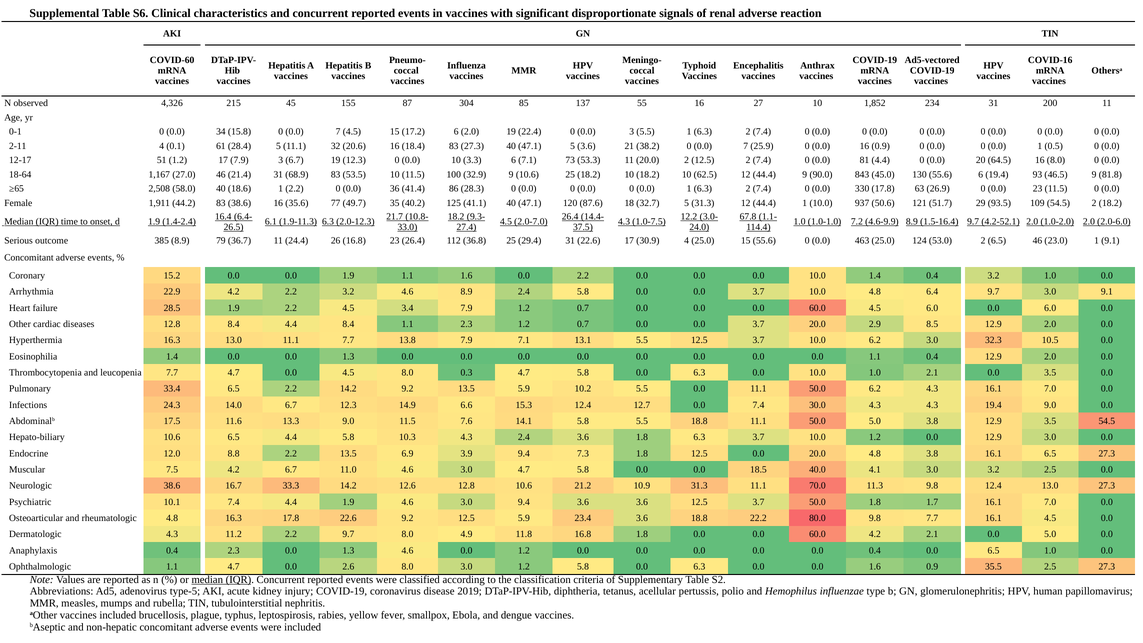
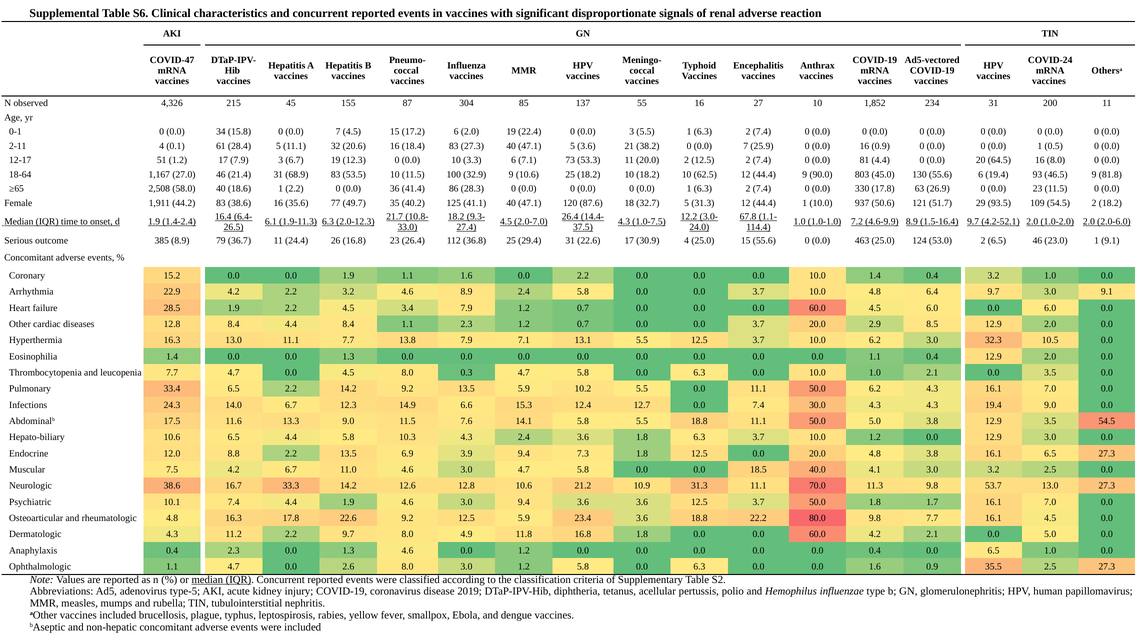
COVID-60: COVID-60 -> COVID-47
COVID-16: COVID-16 -> COVID-24
843: 843 -> 803
9.8 12.4: 12.4 -> 53.7
